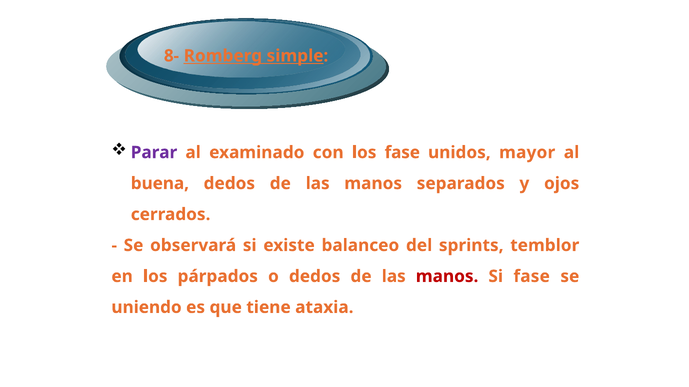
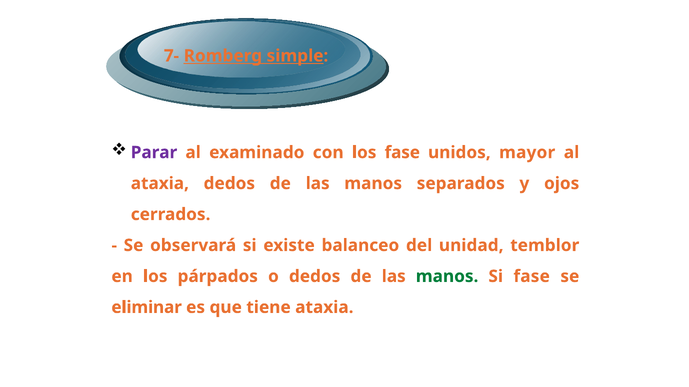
8-: 8- -> 7-
buena at (160, 184): buena -> ataxia
sprints: sprints -> unidad
manos at (447, 277) colour: red -> green
uniendo: uniendo -> eliminar
